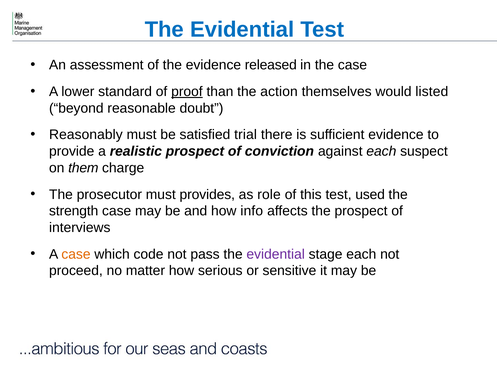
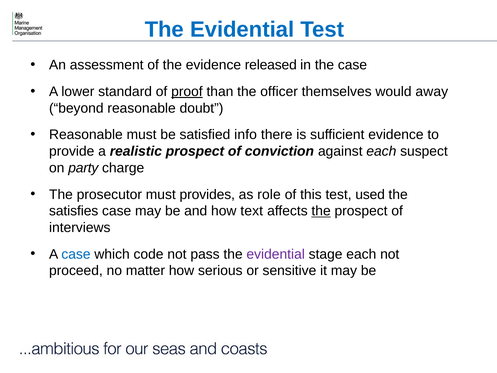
action: action -> officer
listed: listed -> away
Reasonably at (86, 135): Reasonably -> Reasonable
trial: trial -> info
them: them -> party
strength: strength -> satisfies
info: info -> text
the at (321, 211) underline: none -> present
case at (76, 254) colour: orange -> blue
